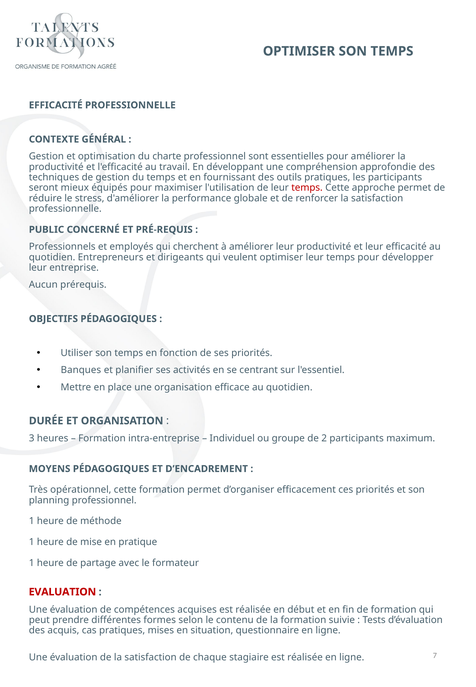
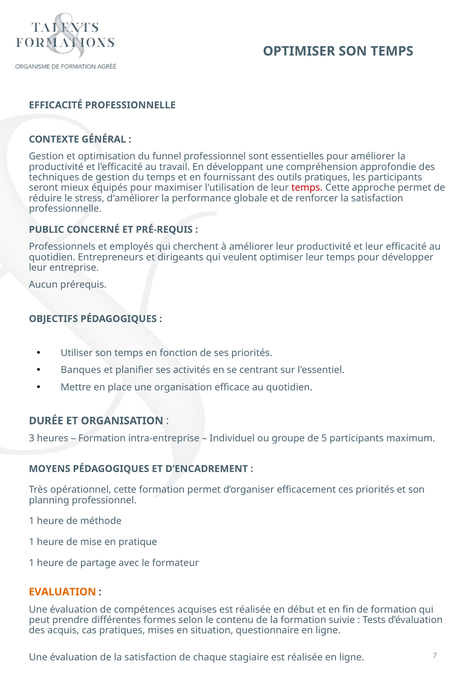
charte: charte -> funnel
2: 2 -> 5
EVALUATION colour: red -> orange
